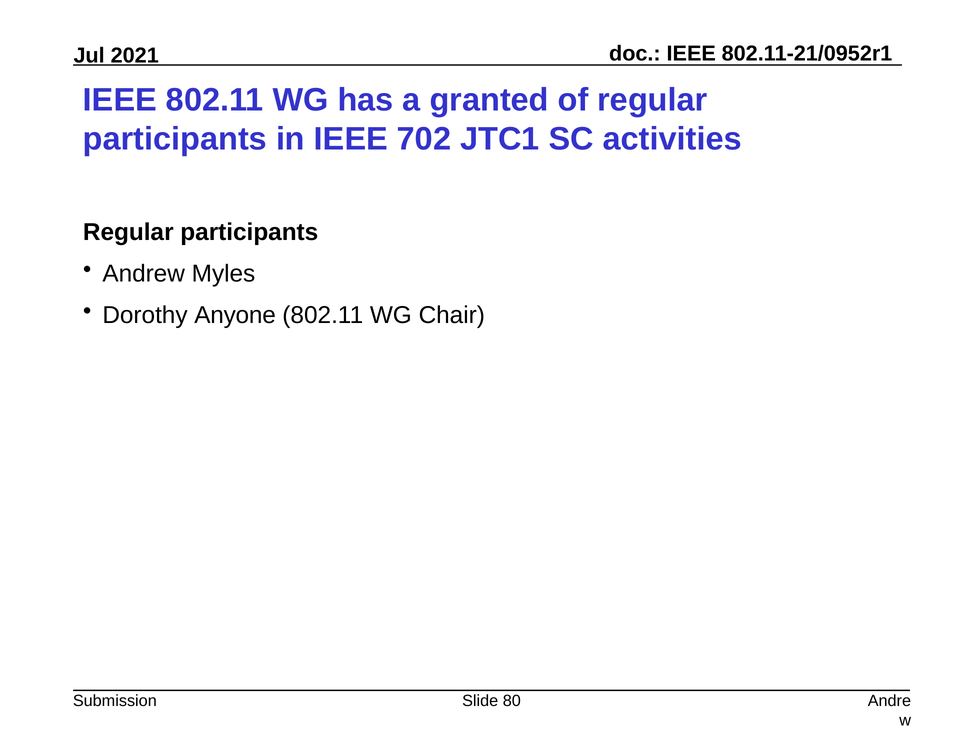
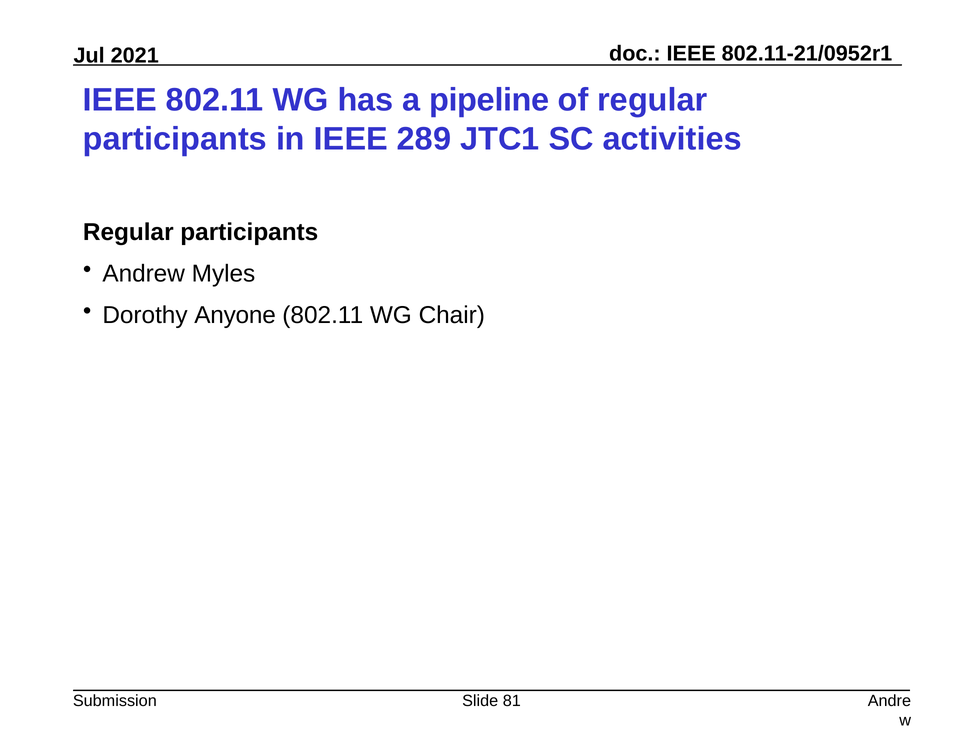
granted: granted -> pipeline
702: 702 -> 289
80: 80 -> 81
